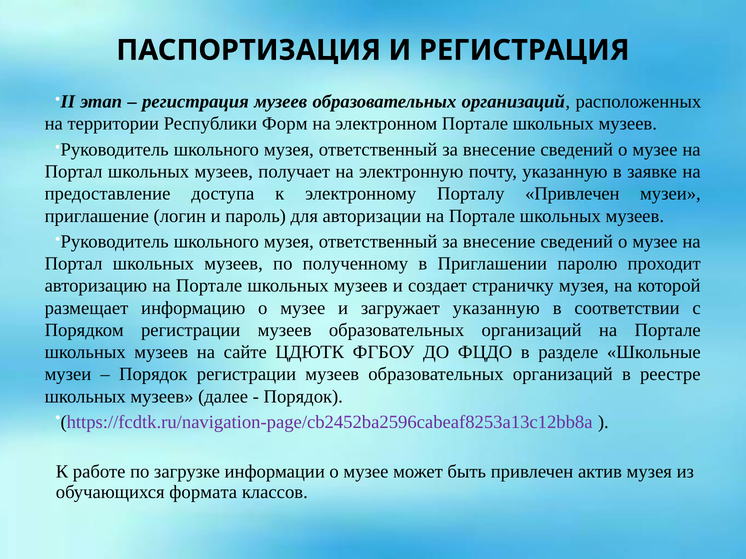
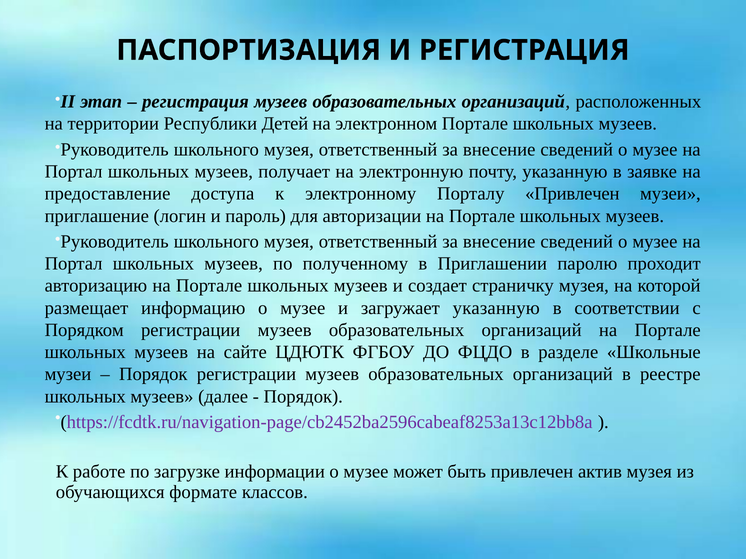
Форм: Форм -> Детей
формата: формата -> формате
